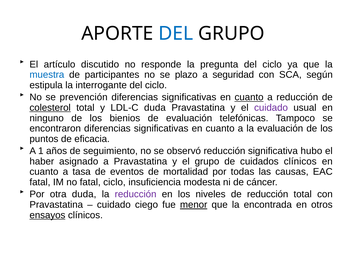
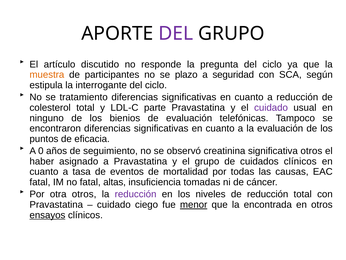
DEL at (176, 33) colour: blue -> purple
muestra colour: blue -> orange
prevención: prevención -> tratamiento
cuanto at (249, 97) underline: present -> none
colesterol underline: present -> none
LDL-C duda: duda -> parte
1: 1 -> 0
observó reducción: reducción -> creatinina
significativa hubo: hubo -> otros
fatal ciclo: ciclo -> altas
modesta: modesta -> tomadas
otra duda: duda -> otros
